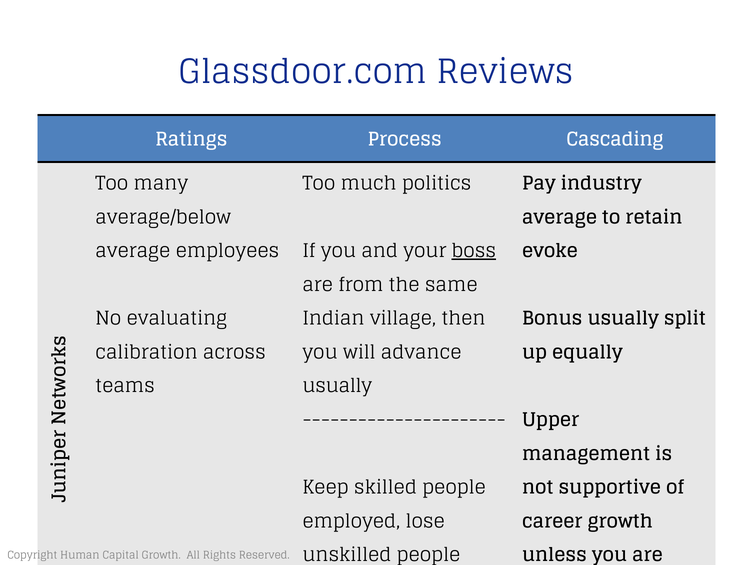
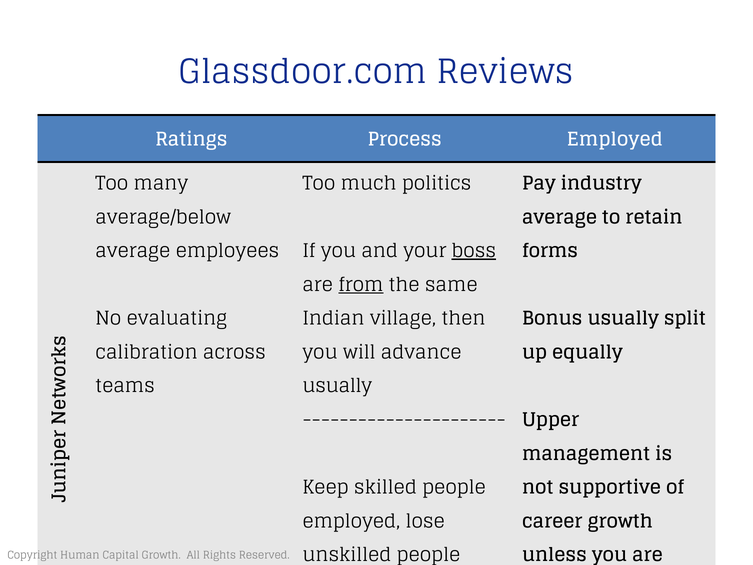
Process Cascading: Cascading -> Employed
evoke: evoke -> forms
from underline: none -> present
